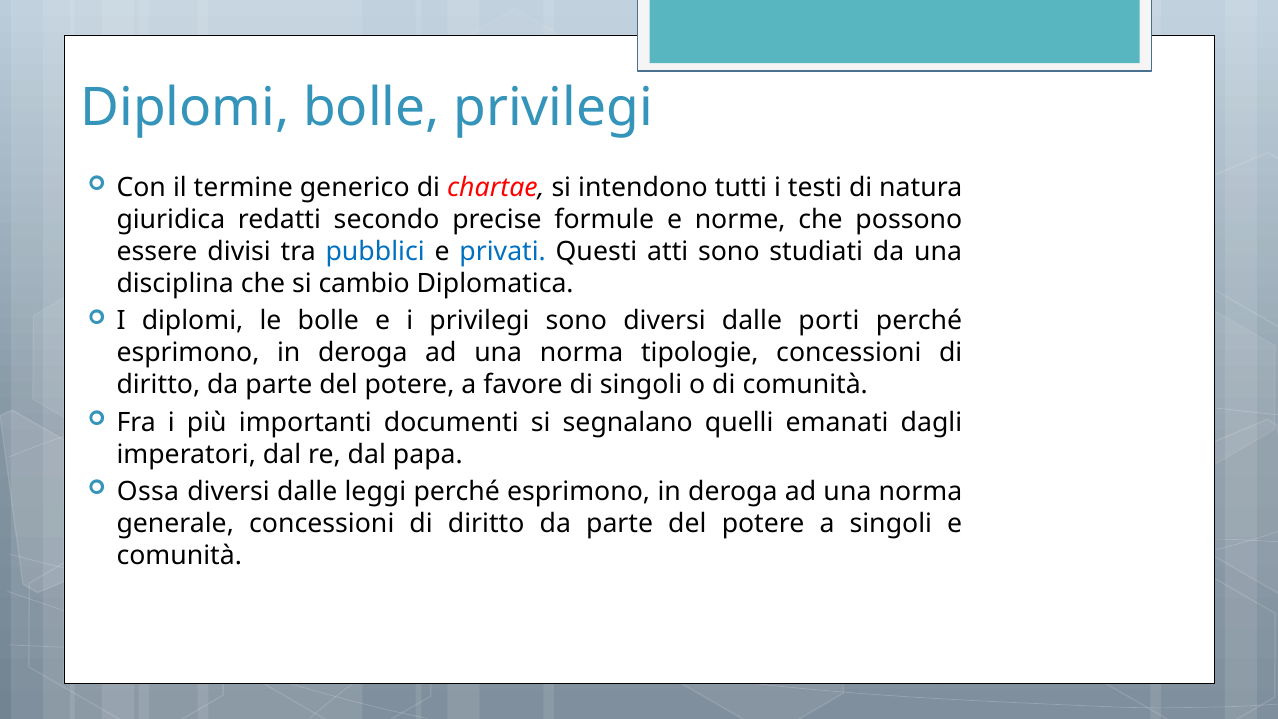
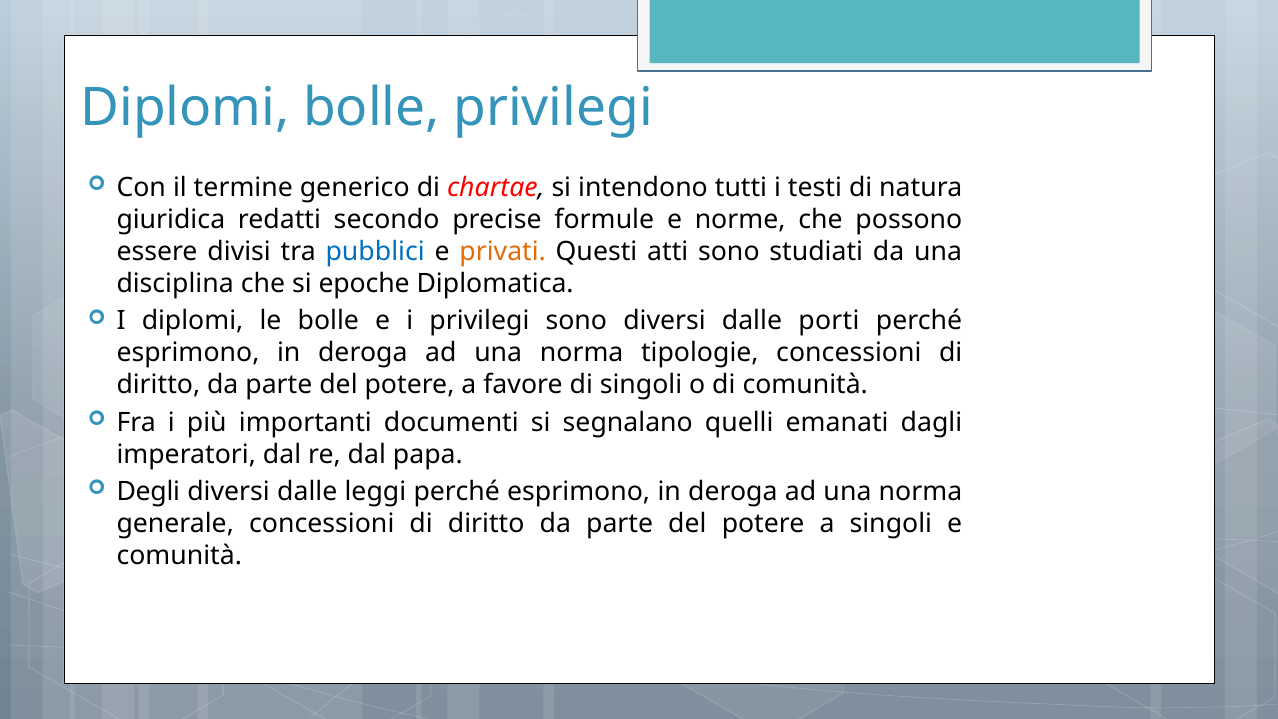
privati colour: blue -> orange
cambio: cambio -> epoche
Ossa: Ossa -> Degli
